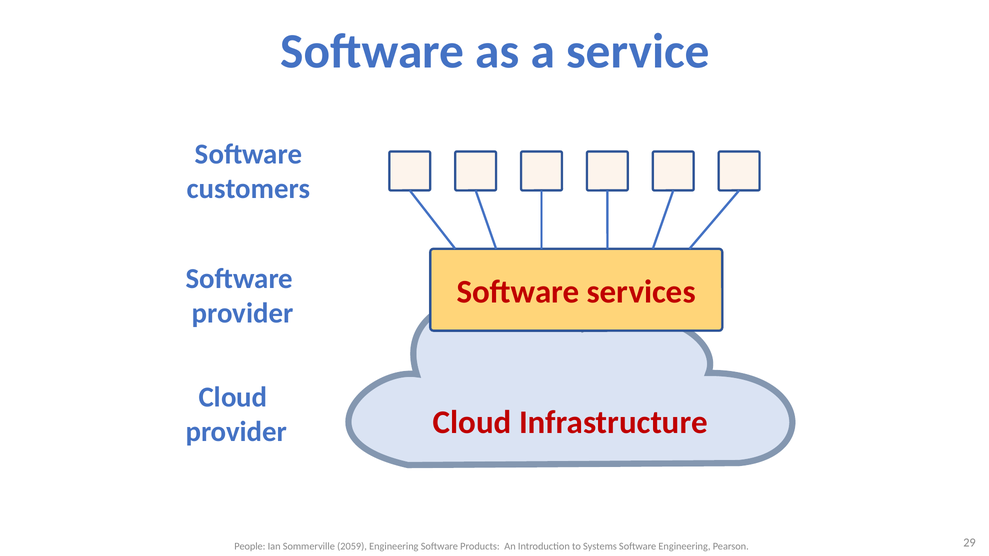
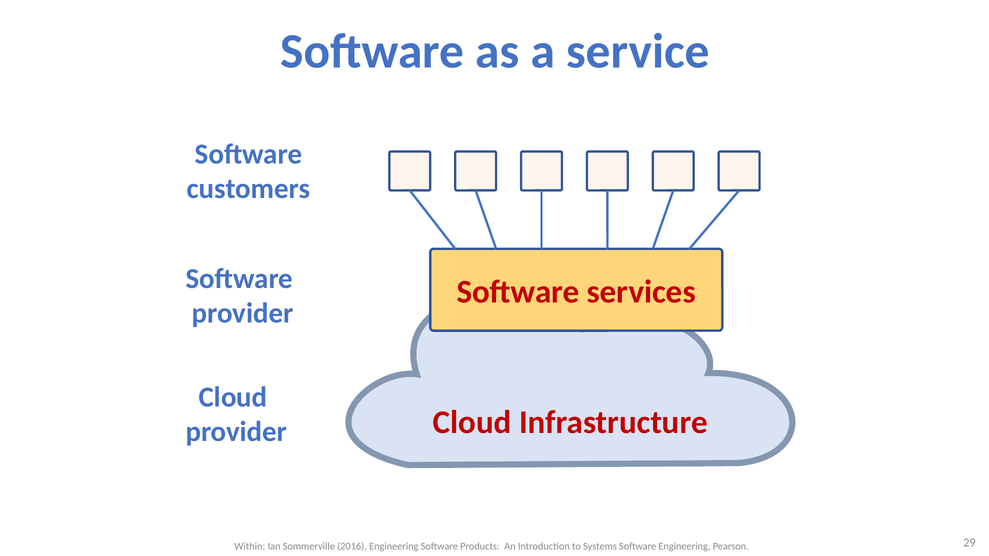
People: People -> Within
2059: 2059 -> 2016
